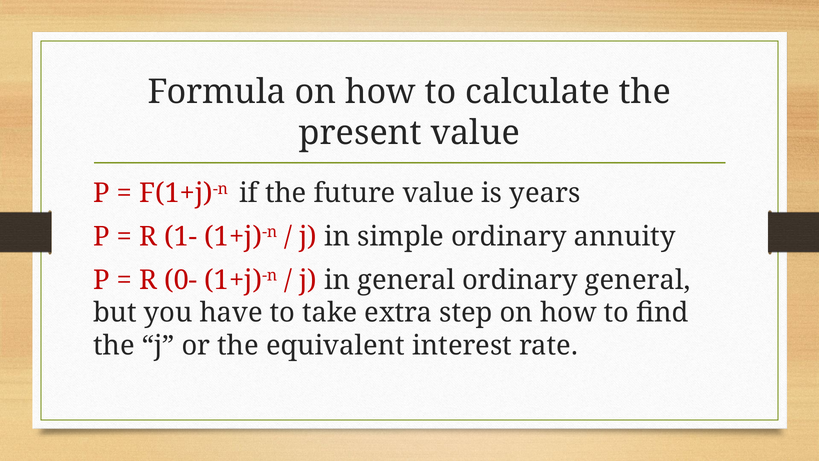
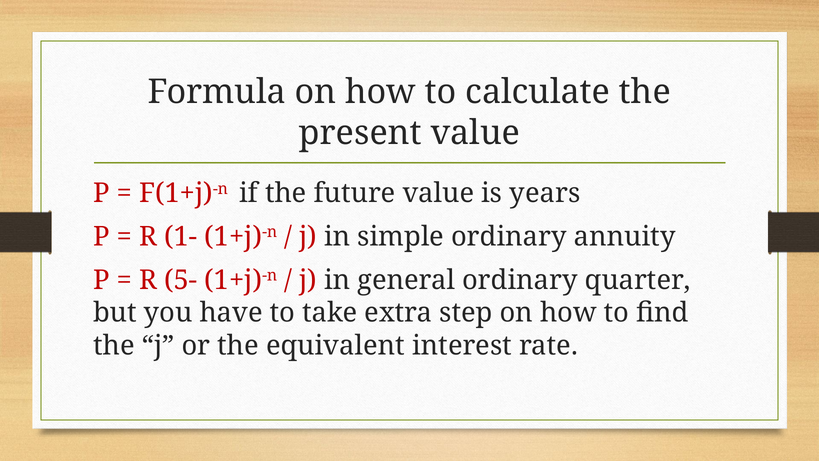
0-: 0- -> 5-
ordinary general: general -> quarter
